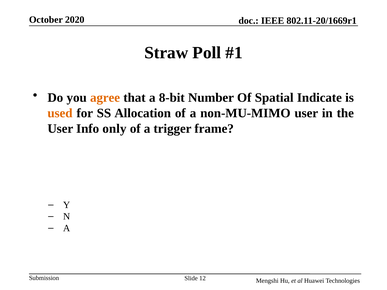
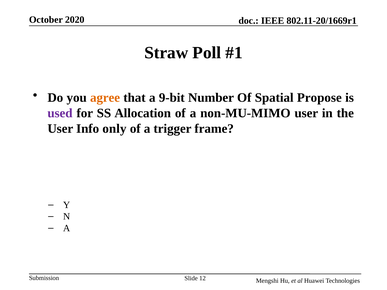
8-bit: 8-bit -> 9-bit
Indicate: Indicate -> Propose
used colour: orange -> purple
